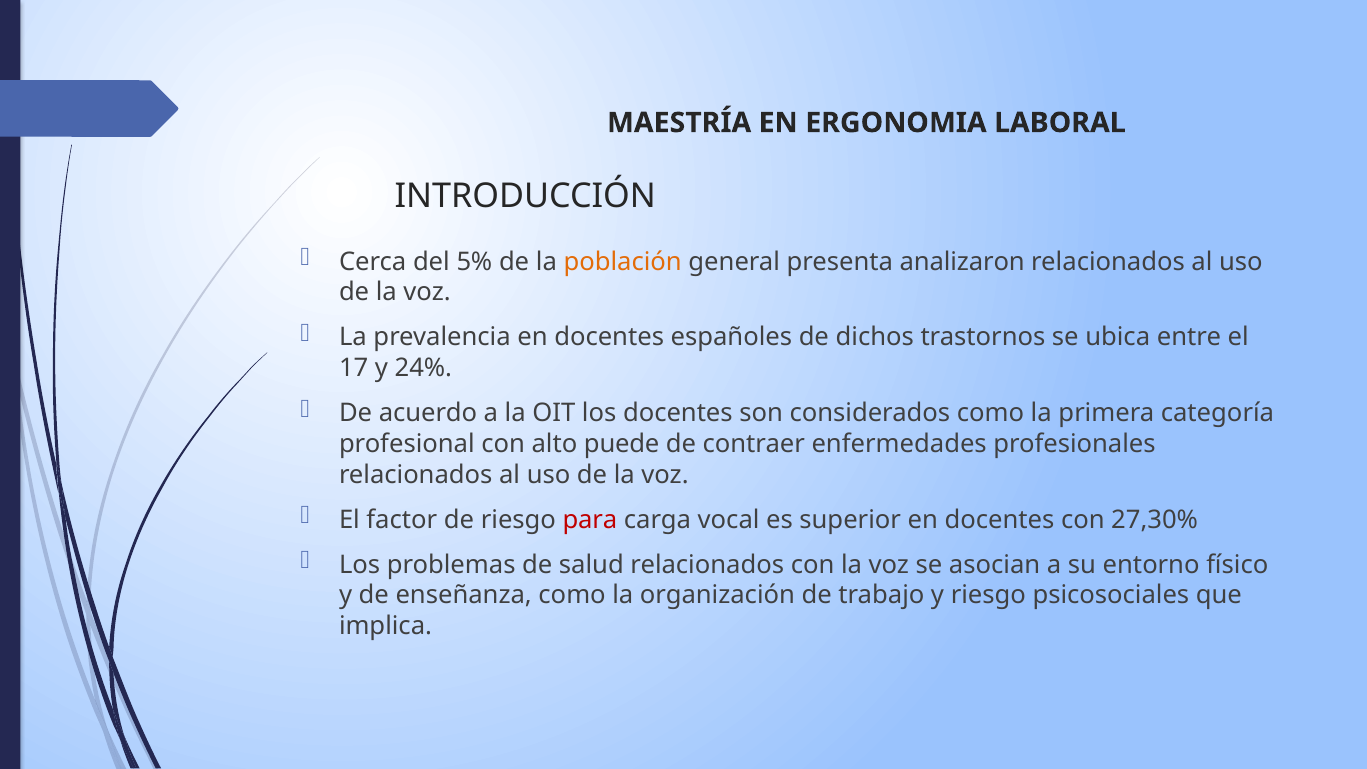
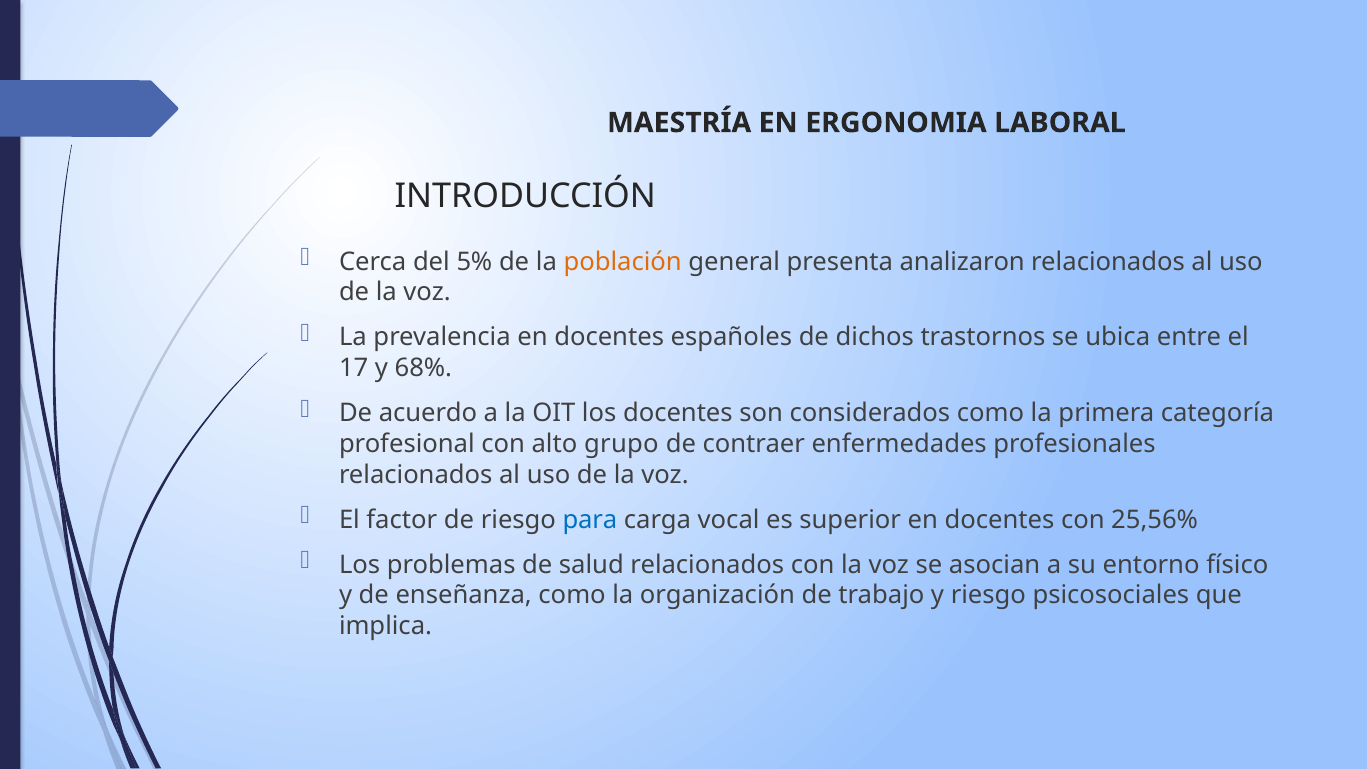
24%: 24% -> 68%
puede: puede -> grupo
para colour: red -> blue
27,30%: 27,30% -> 25,56%
